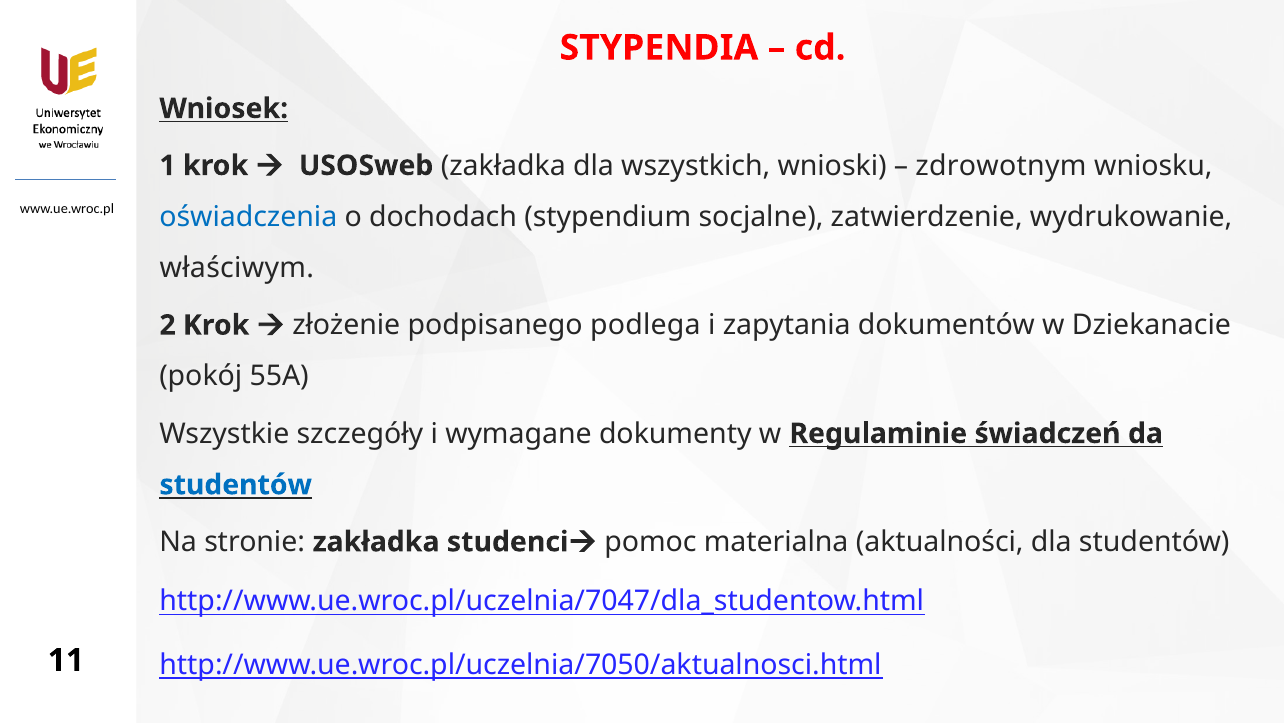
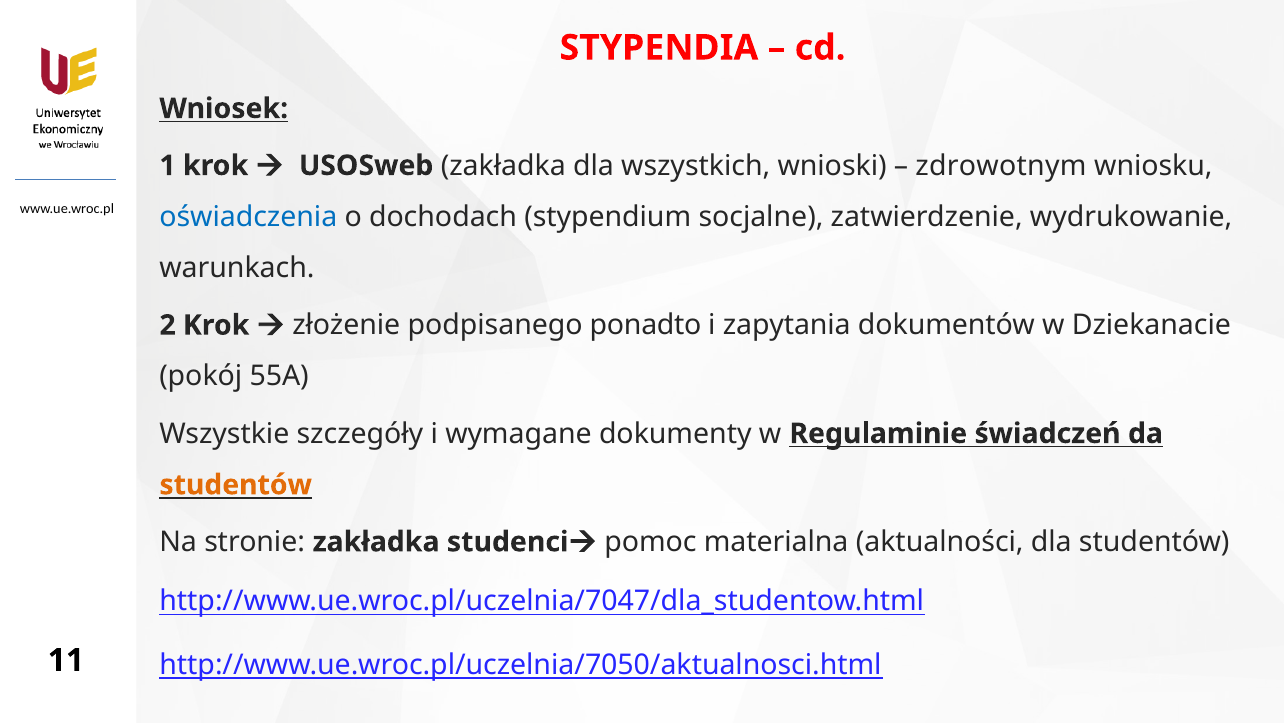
właściwym: właściwym -> warunkach
podlega: podlega -> ponadto
studentów at (236, 484) colour: blue -> orange
